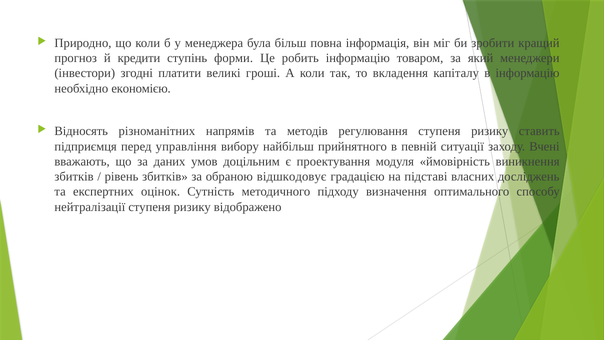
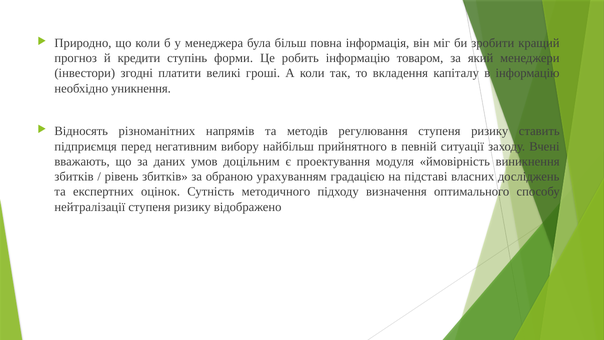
економією: економією -> уникнення
управління: управління -> негативним
відшкодовує: відшкодовує -> урахуванням
